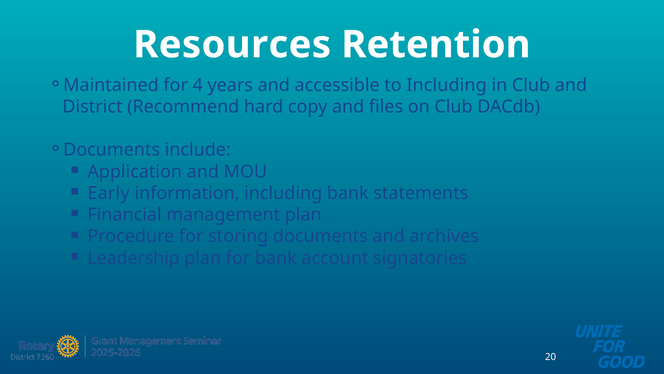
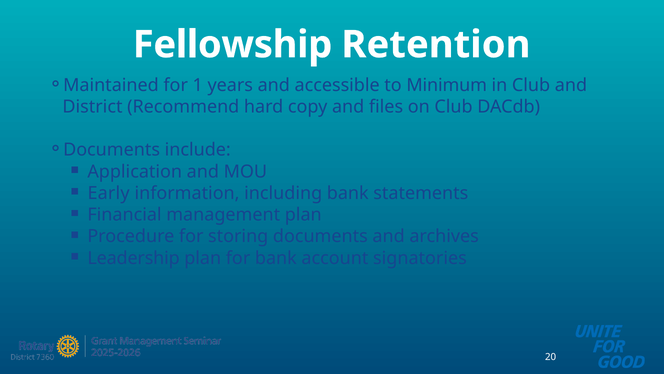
Resources: Resources -> Fellowship
4: 4 -> 1
to Including: Including -> Minimum
